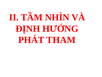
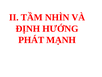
THAM: THAM -> MẠNH
